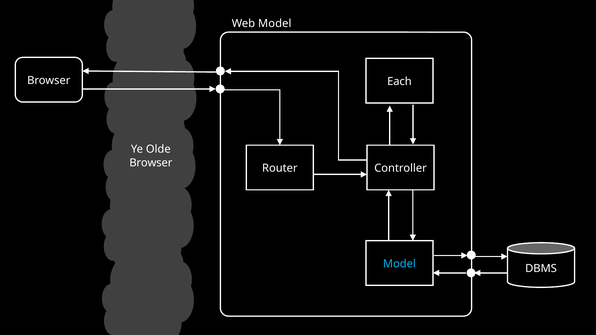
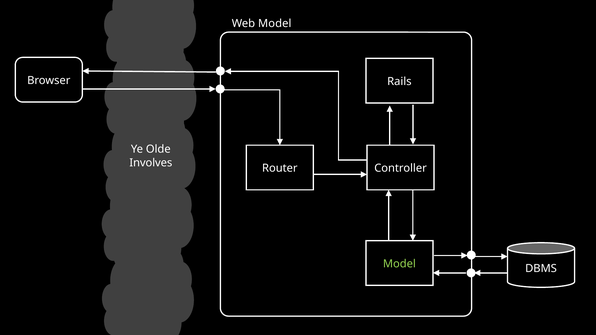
Each: Each -> Rails
Browser at (151, 163): Browser -> Involves
Model at (399, 264) colour: light blue -> light green
